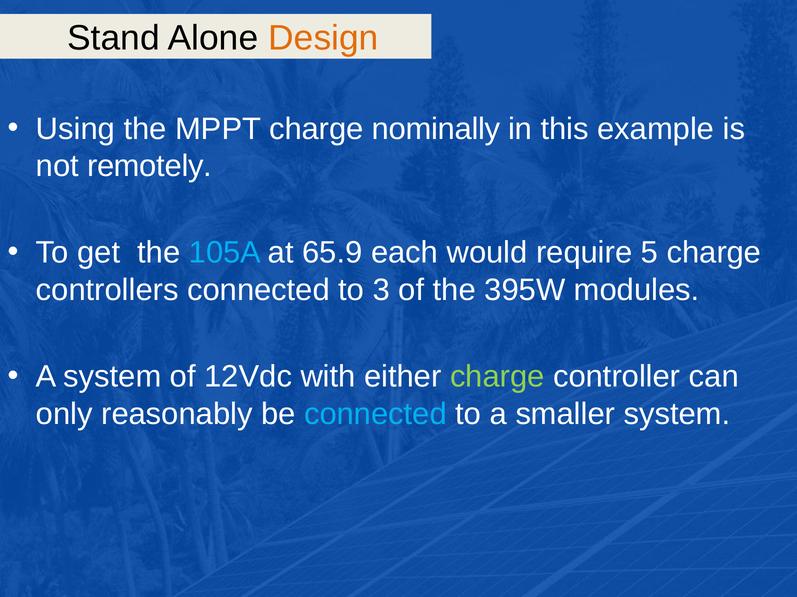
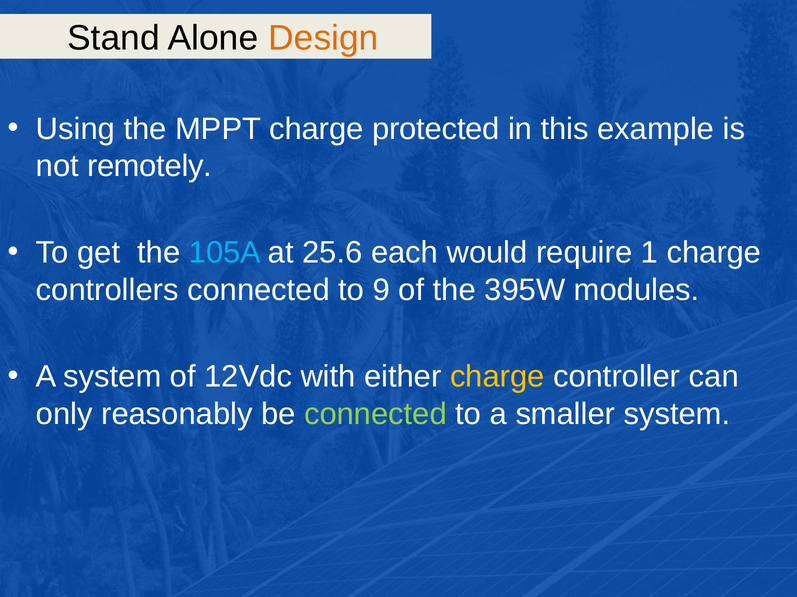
nominally: nominally -> protected
65.9: 65.9 -> 25.6
5: 5 -> 1
3: 3 -> 9
charge at (497, 377) colour: light green -> yellow
connected at (375, 414) colour: light blue -> light green
